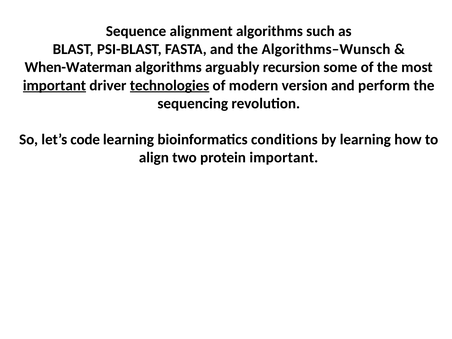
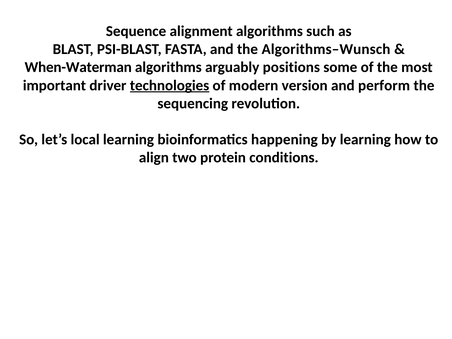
recursion: recursion -> positions
important at (54, 85) underline: present -> none
code: code -> local
conditions: conditions -> happening
protein important: important -> conditions
